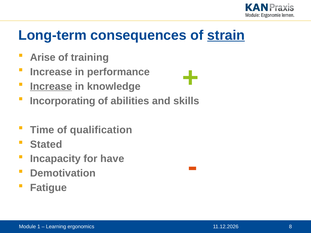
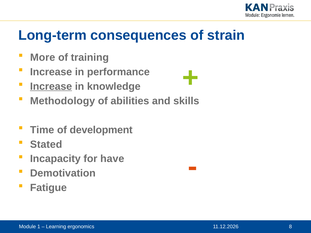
strain underline: present -> none
Arise: Arise -> More
Incorporating: Incorporating -> Methodology
qualification: qualification -> development
